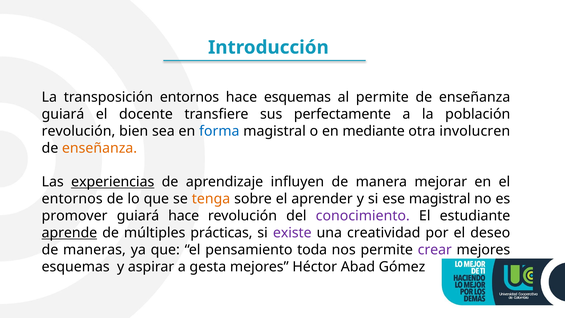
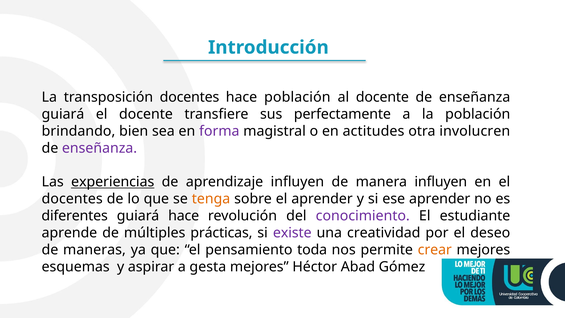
transposición entornos: entornos -> docentes
hace esquemas: esquemas -> población
al permite: permite -> docente
revolución at (78, 131): revolución -> brindando
forma colour: blue -> purple
mediante: mediante -> actitudes
enseñanza at (100, 148) colour: orange -> purple
manera mejorar: mejorar -> influyen
entornos at (72, 199): entornos -> docentes
ese magistral: magistral -> aprender
promover: promover -> diferentes
aprende underline: present -> none
crear colour: purple -> orange
